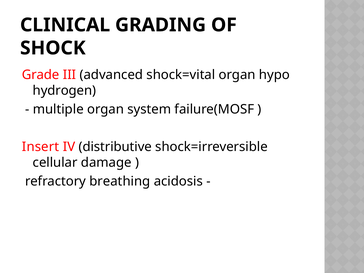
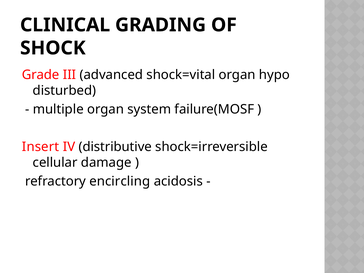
hydrogen: hydrogen -> disturbed
breathing: breathing -> encircling
